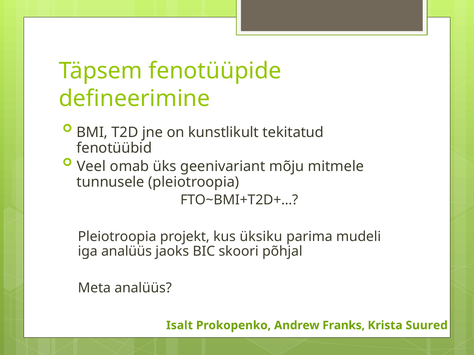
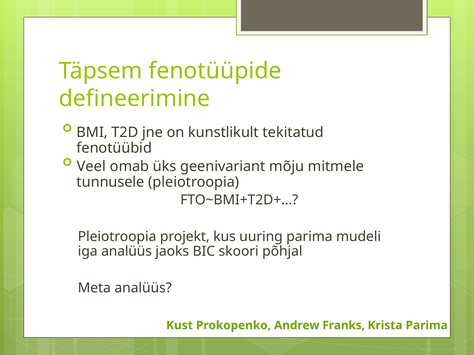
üksiku: üksiku -> uuring
Isalt: Isalt -> Kust
Krista Suured: Suured -> Parima
